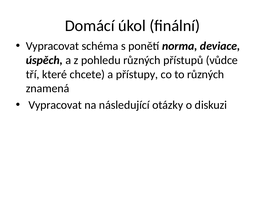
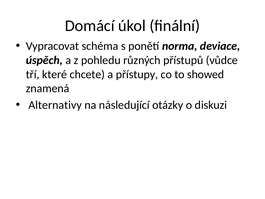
to různých: různých -> showed
Vypracovat at (55, 105): Vypracovat -> Alternativy
